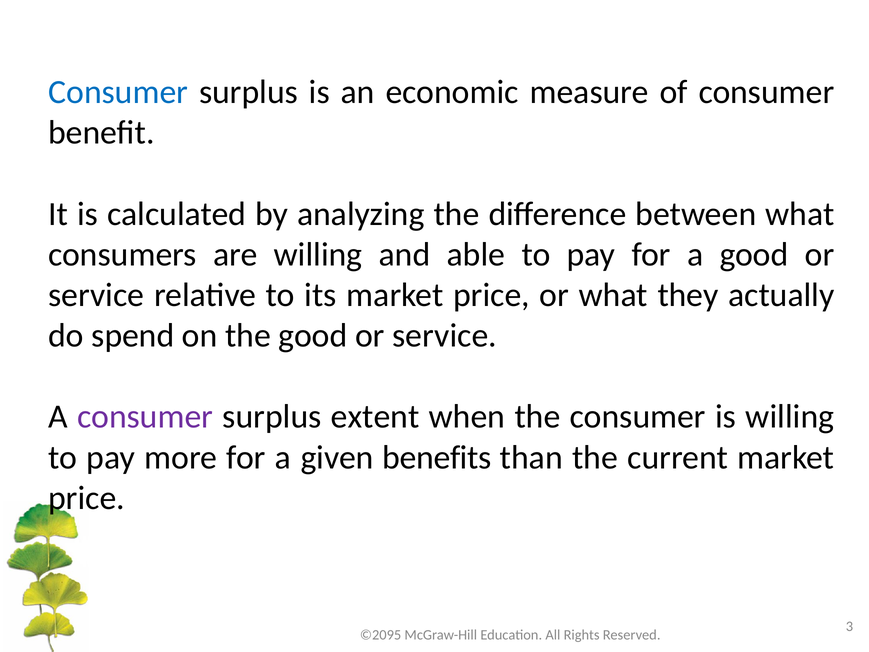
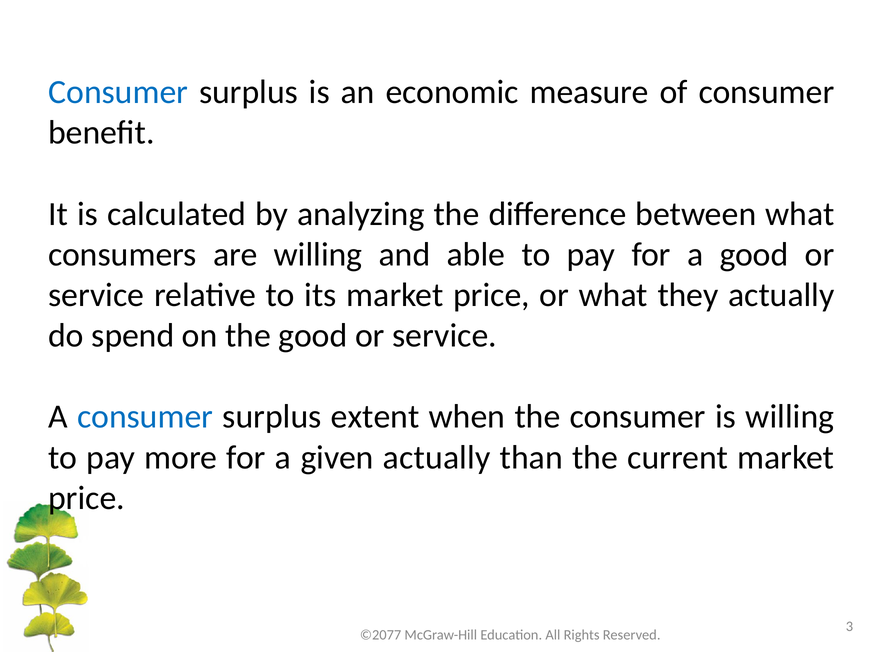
consumer at (145, 417) colour: purple -> blue
given benefits: benefits -> actually
©2095: ©2095 -> ©2077
